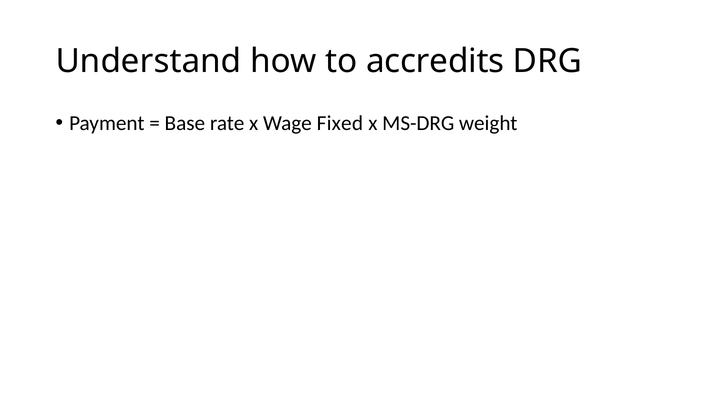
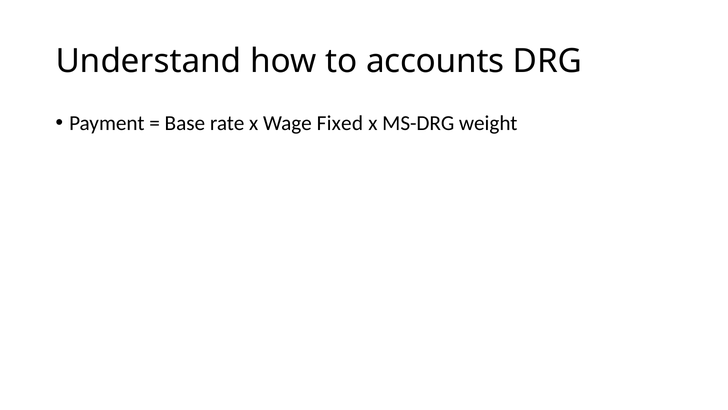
accredits: accredits -> accounts
